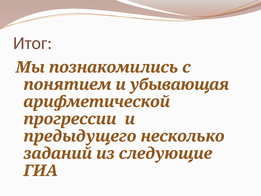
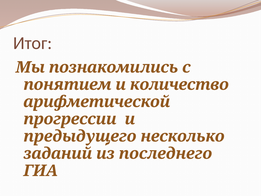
убывающая: убывающая -> количество
следующие: следующие -> последнего
